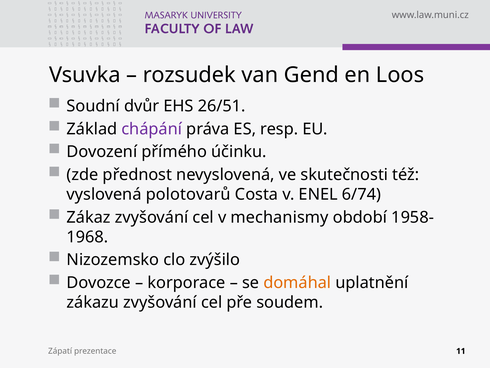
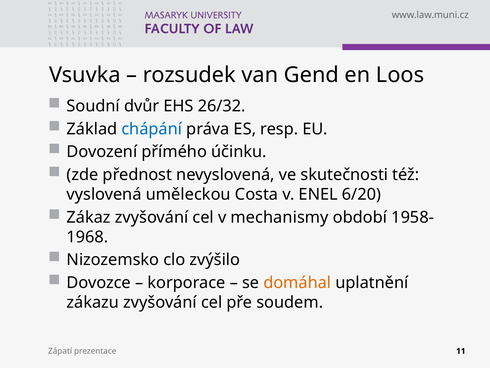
26/51: 26/51 -> 26/32
chápání colour: purple -> blue
polotovarů: polotovarů -> uměleckou
6/74: 6/74 -> 6/20
